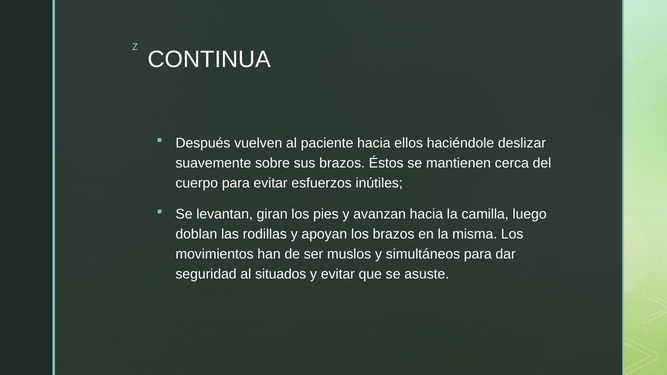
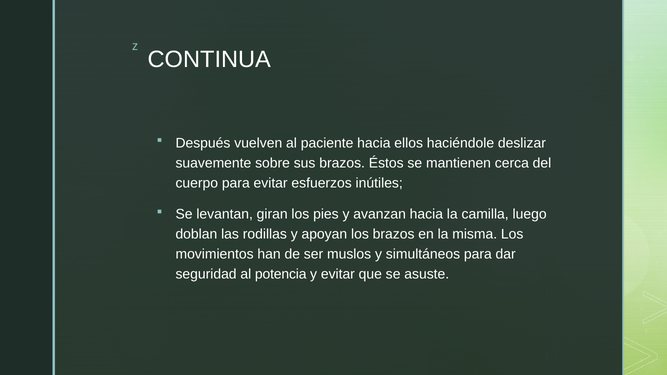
situados: situados -> potencia
